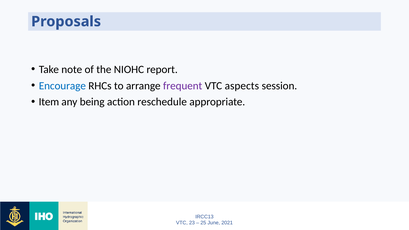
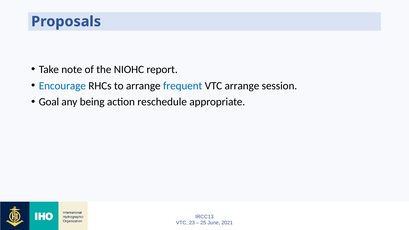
frequent colour: purple -> blue
VTC aspects: aspects -> arrange
Item: Item -> Goal
